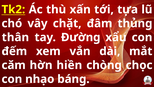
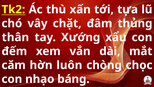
Đường: Đường -> Xướng
hiền: hiền -> luôn
